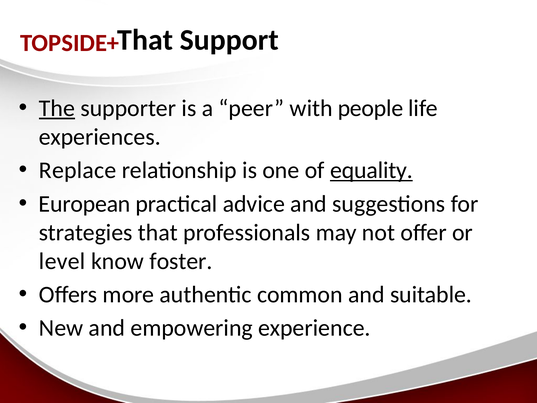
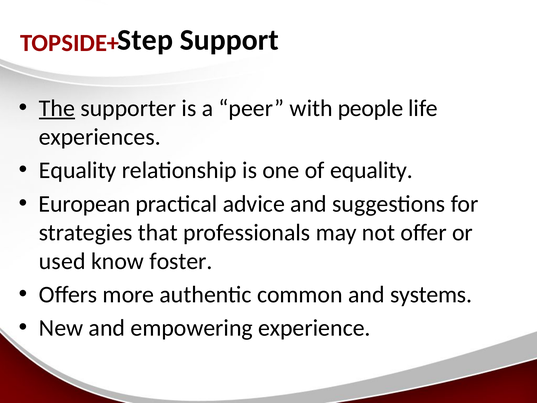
That at (145, 40): That -> Step
Replace at (78, 170): Replace -> Equality
equality at (371, 170) underline: present -> none
level: level -> used
suitable: suitable -> systems
